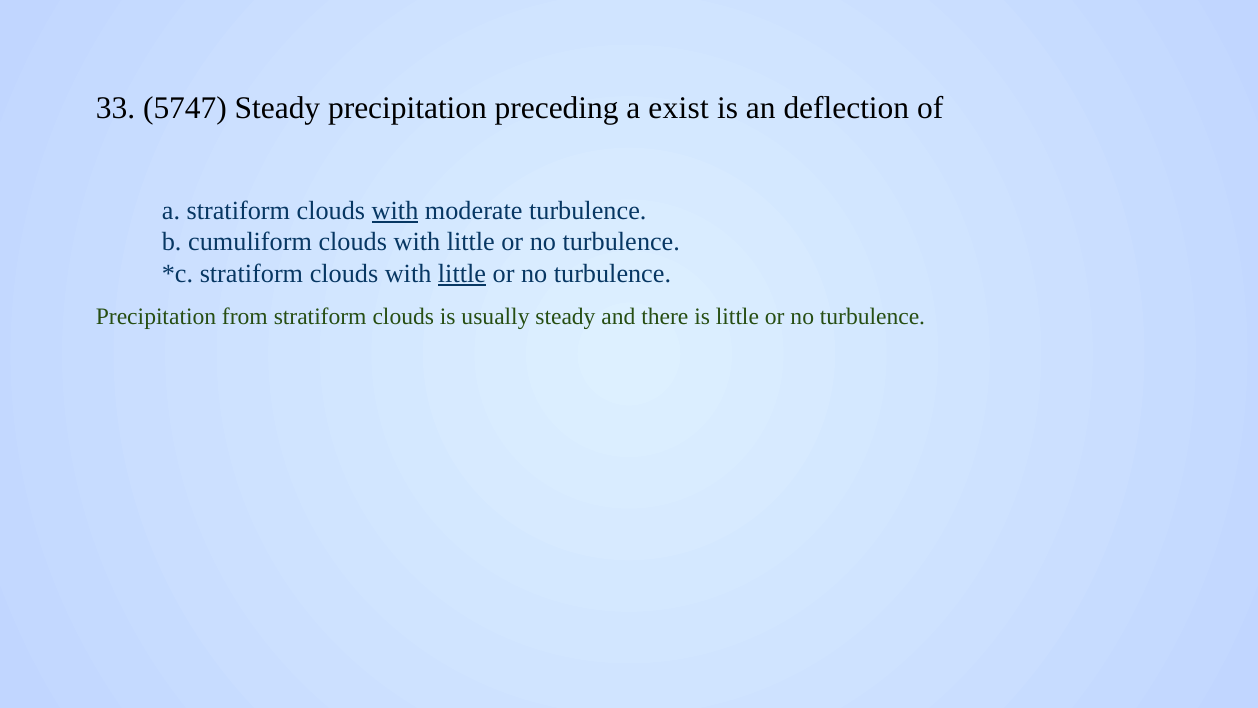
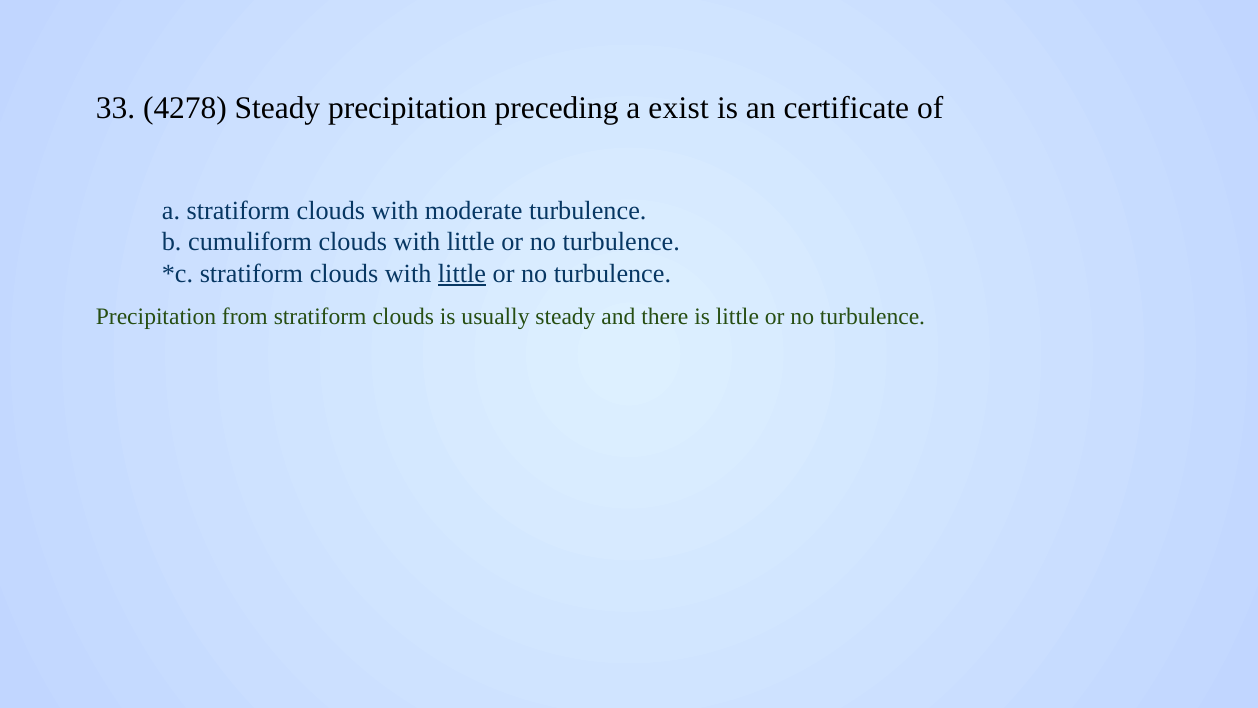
5747: 5747 -> 4278
deflection: deflection -> certificate
with at (395, 211) underline: present -> none
